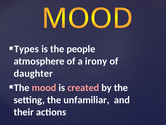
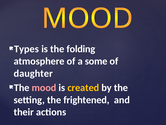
people: people -> folding
irony: irony -> some
created colour: pink -> yellow
unfamiliar: unfamiliar -> frightened
